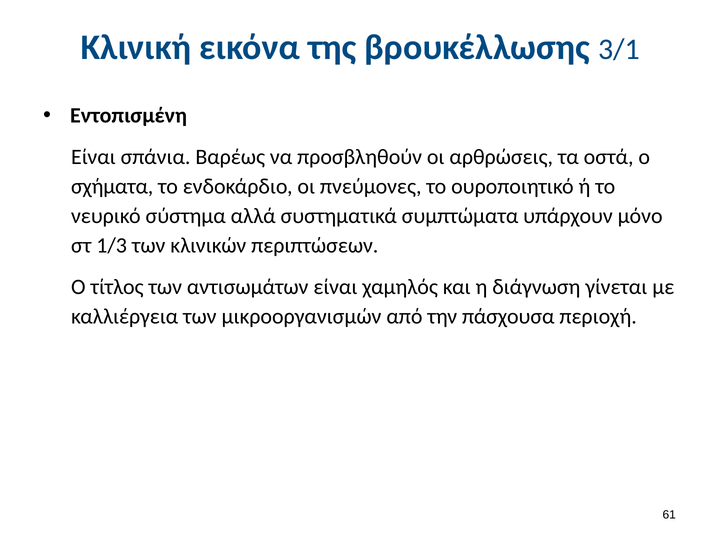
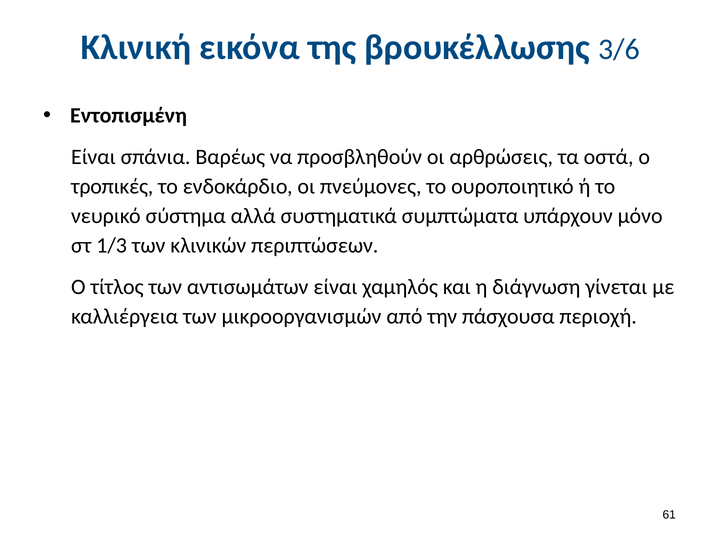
3/1: 3/1 -> 3/6
σχήματα: σχήματα -> τροπικές
